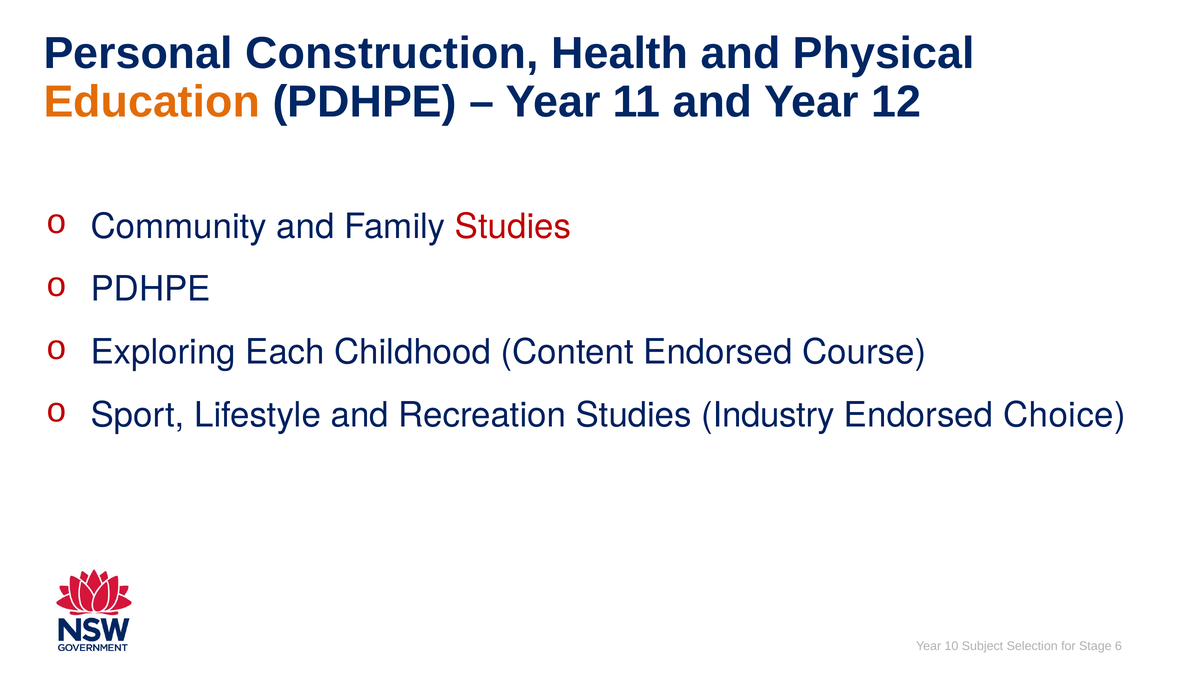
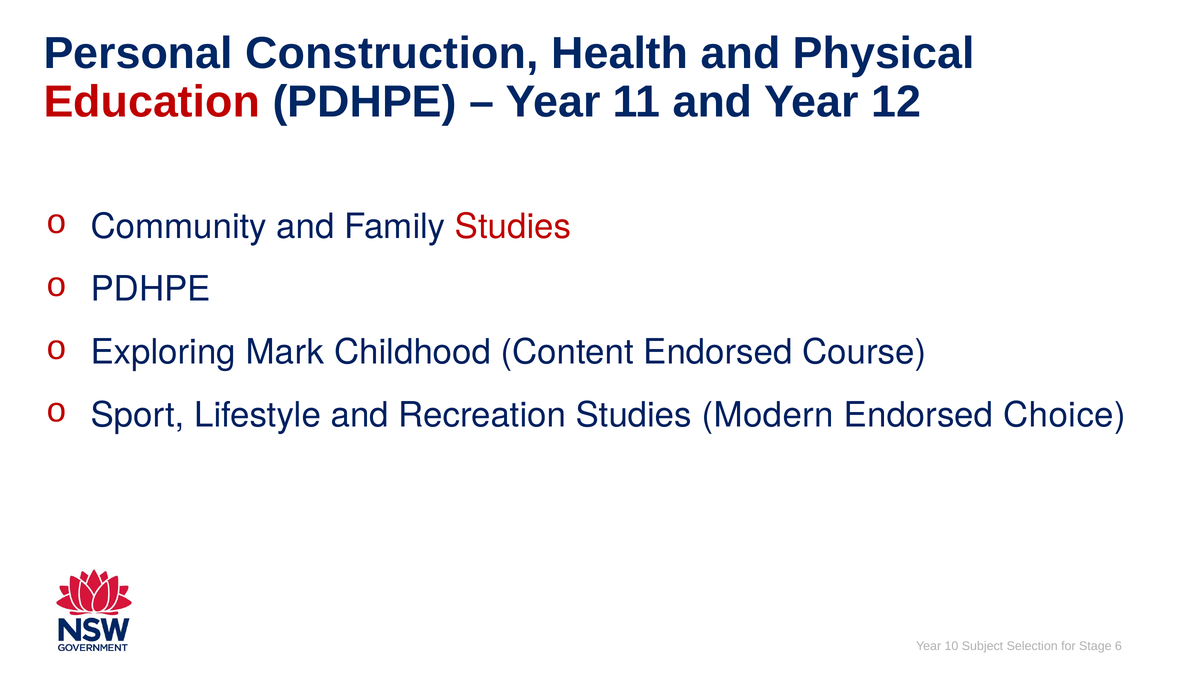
Education colour: orange -> red
Each: Each -> Mark
Industry: Industry -> Modern
